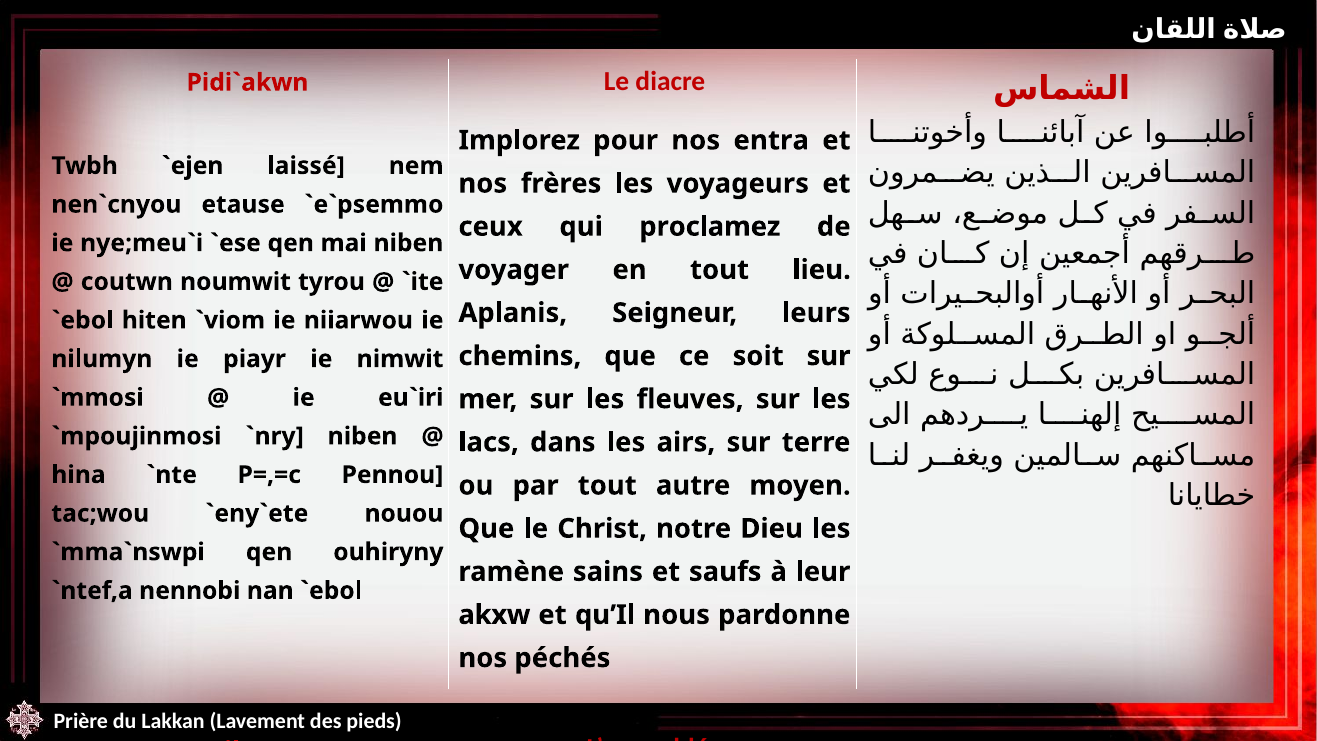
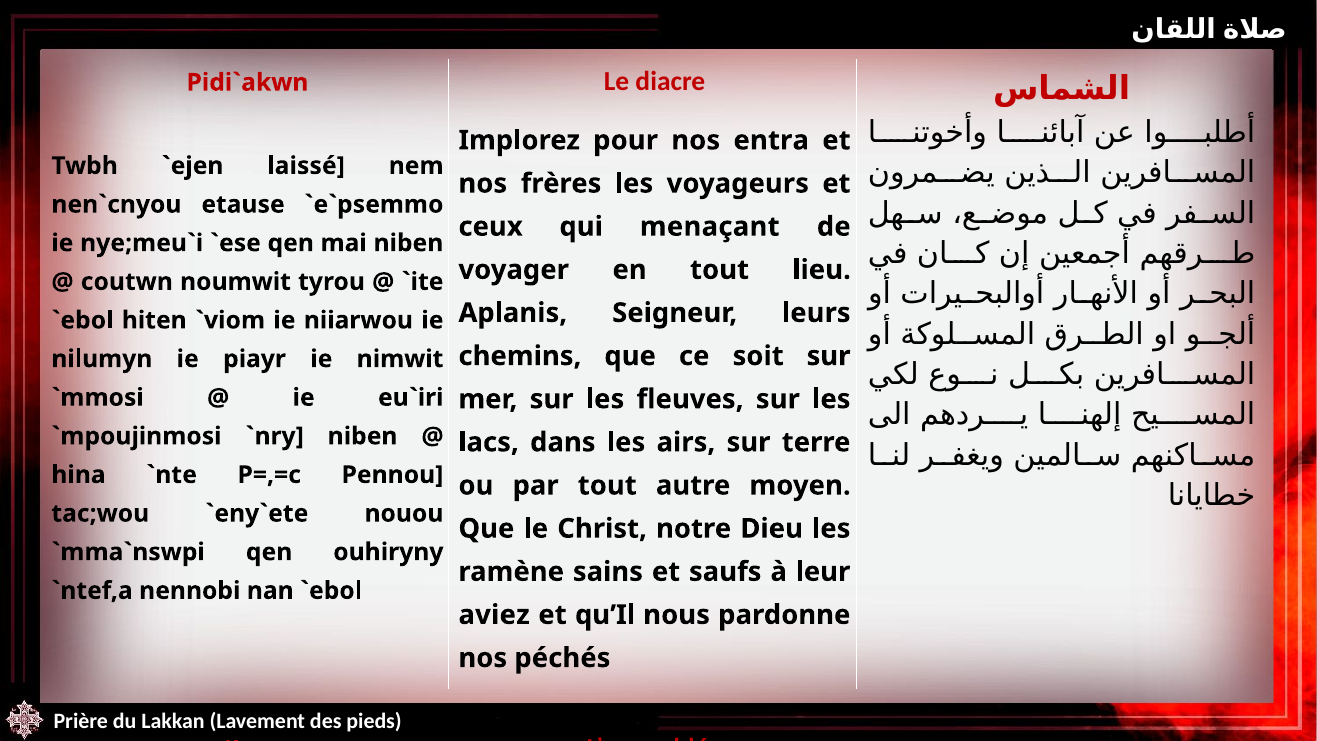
proclamez: proclamez -> menaçant
akxw: akxw -> aviez
